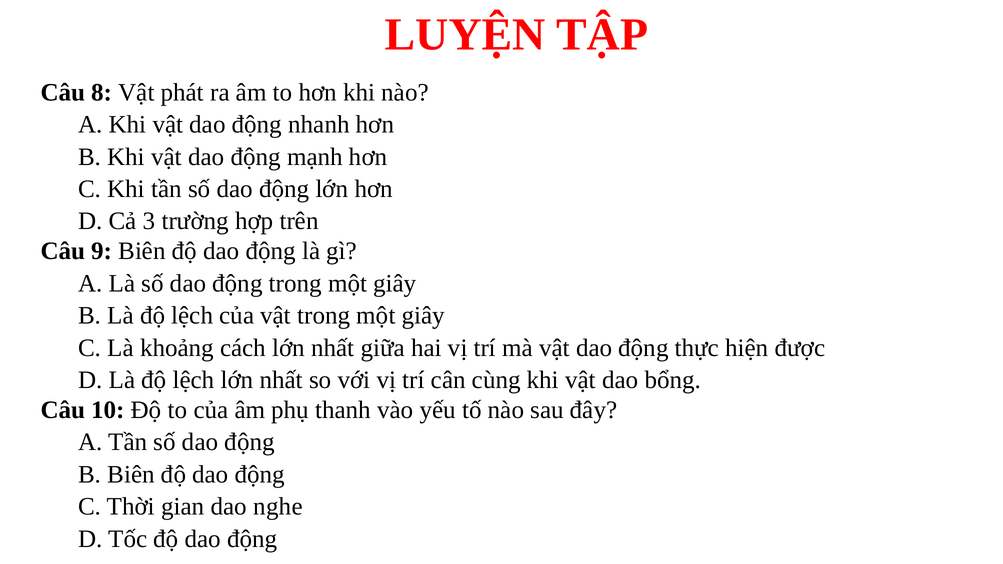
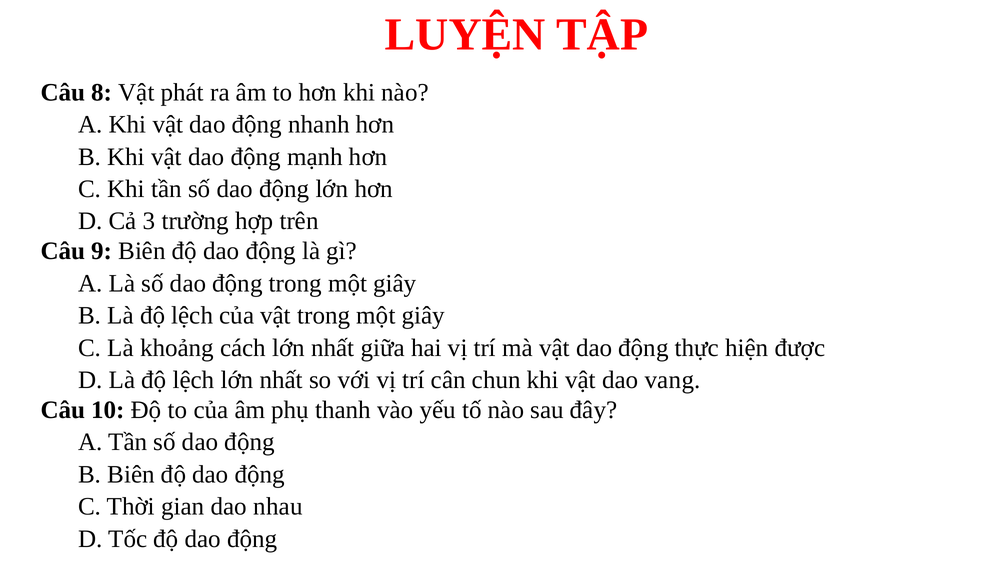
cùng: cùng -> chun
bổng: bổng -> vang
nghe: nghe -> nhau
